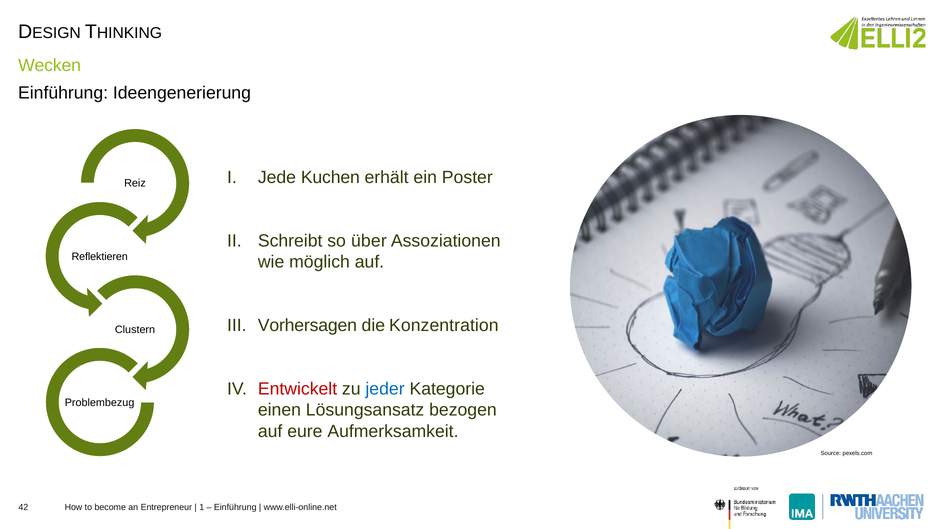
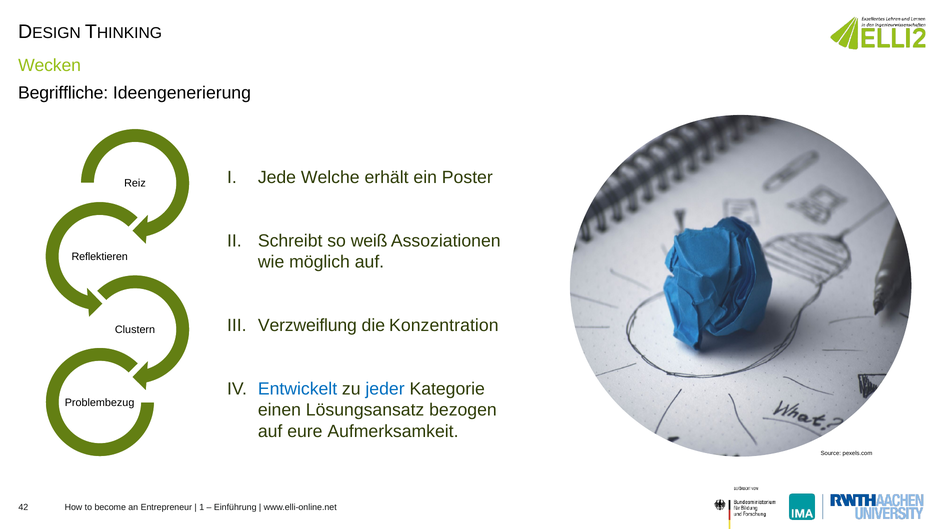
Einführung at (63, 93): Einführung -> Begriffliche
Kuchen: Kuchen -> Welche
über: über -> weiß
Vorhersagen: Vorhersagen -> Verzweiflung
Entwickelt colour: red -> blue
